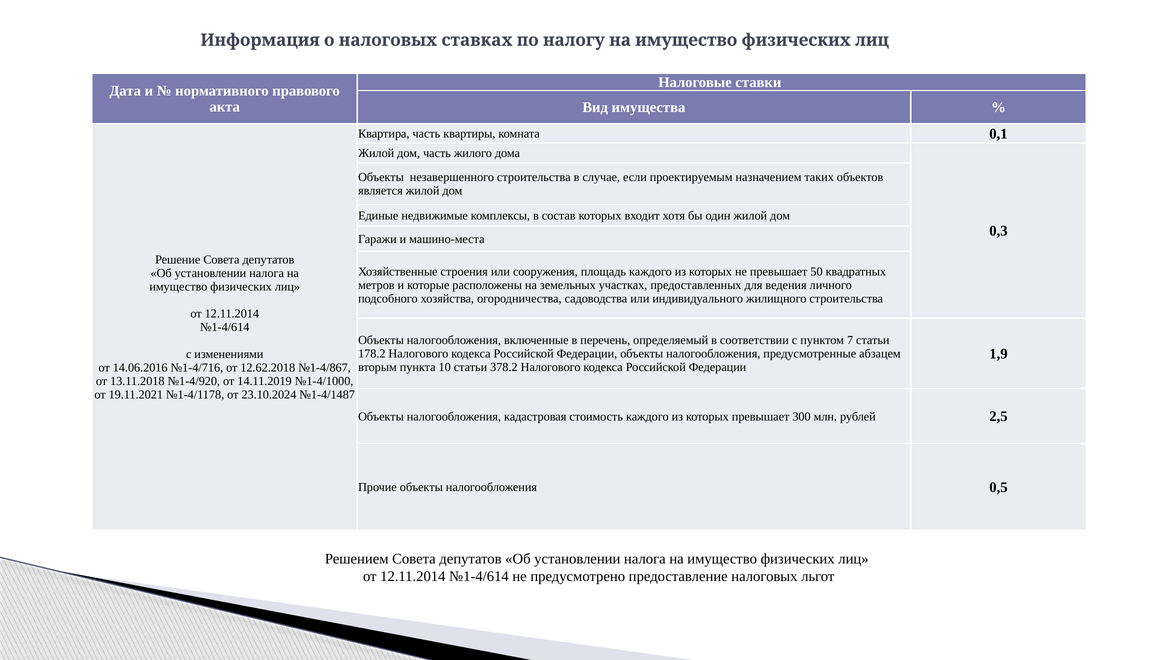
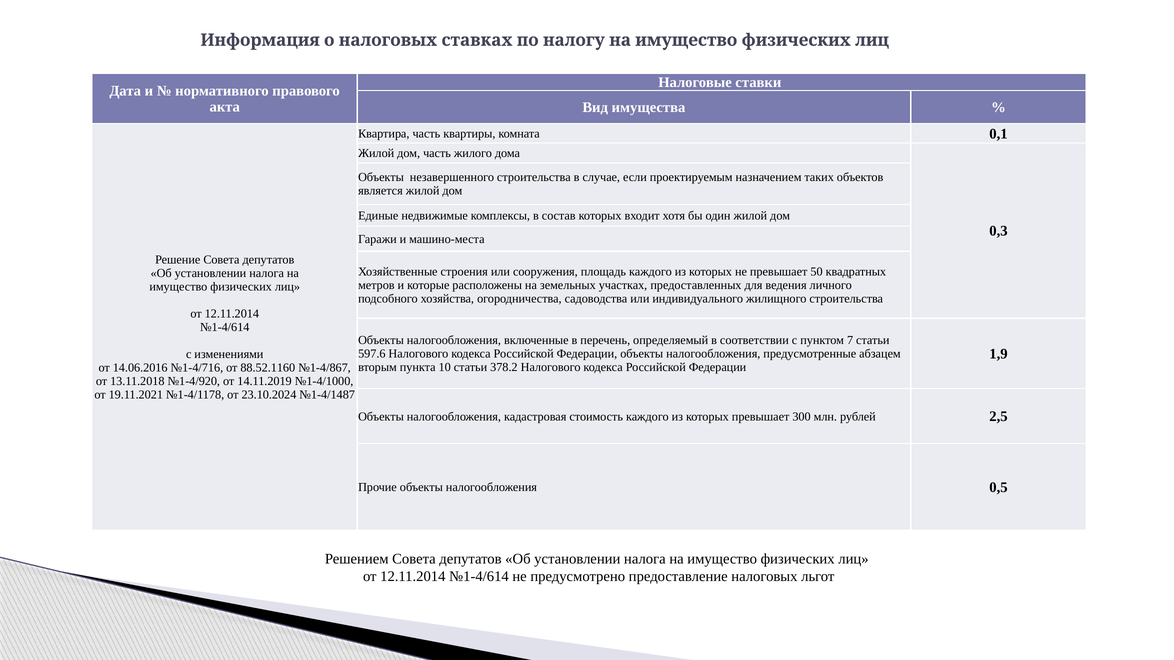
178.2: 178.2 -> 597.6
12.62.2018: 12.62.2018 -> 88.52.1160
